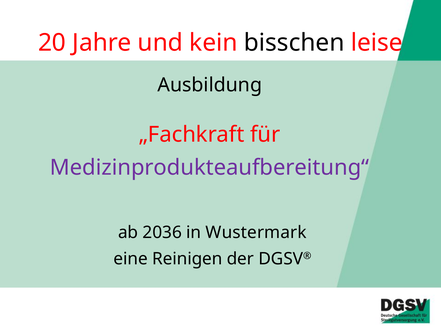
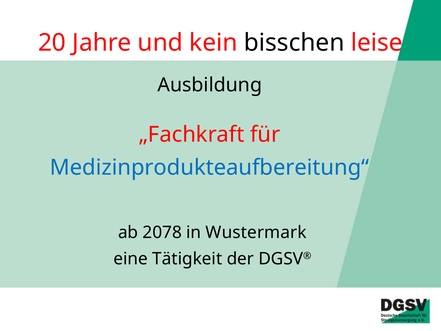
Medizinprodukteaufbereitung“ colour: purple -> blue
2036: 2036 -> 2078
Reinigen: Reinigen -> Tätigkeit
